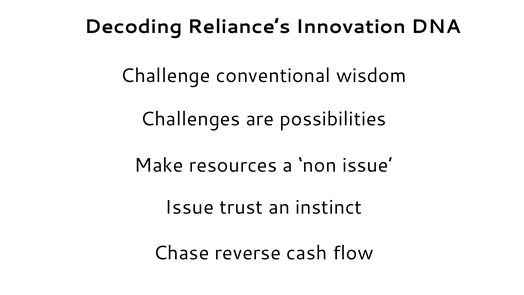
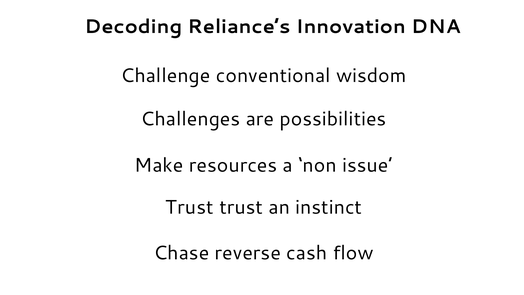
Issue at (189, 207): Issue -> Trust
